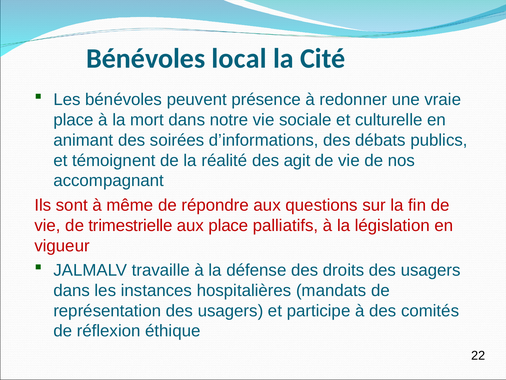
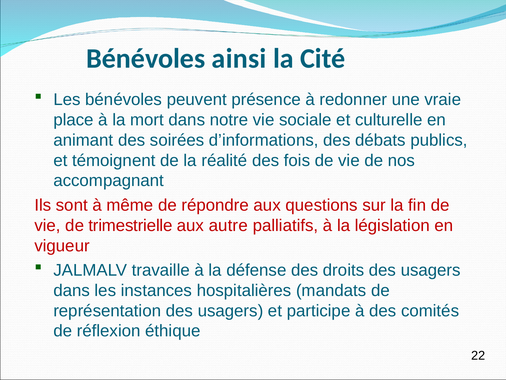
local: local -> ainsi
agit: agit -> fois
aux place: place -> autre
